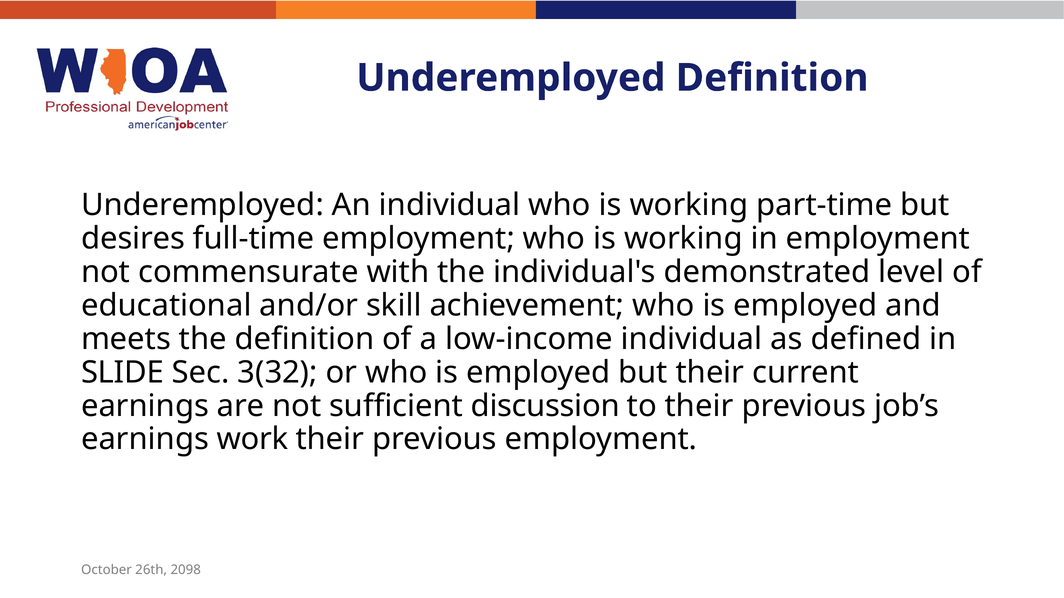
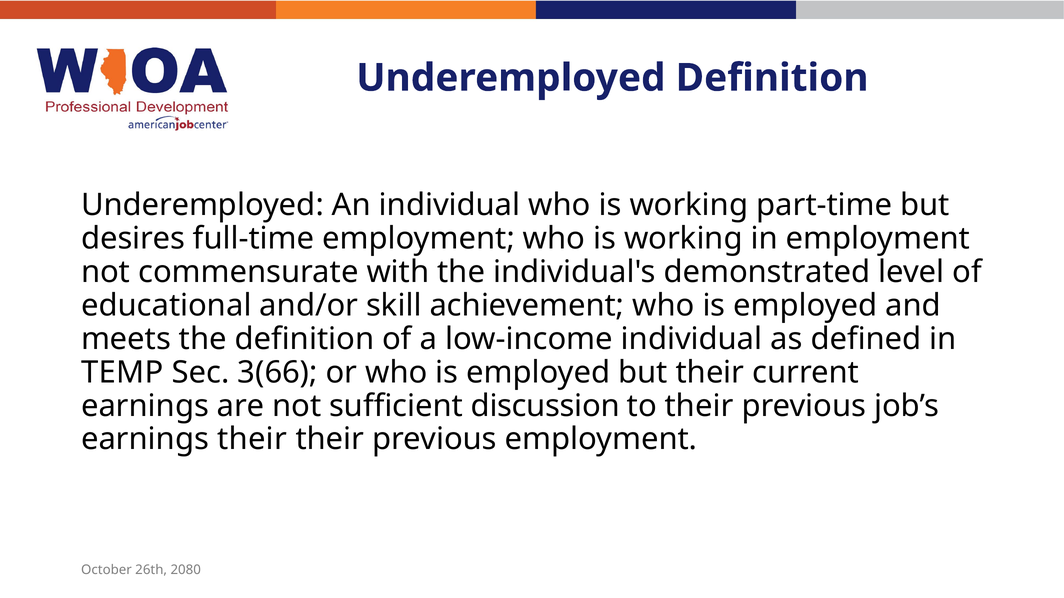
SLIDE: SLIDE -> TEMP
3(32: 3(32 -> 3(66
earnings work: work -> their
2098: 2098 -> 2080
